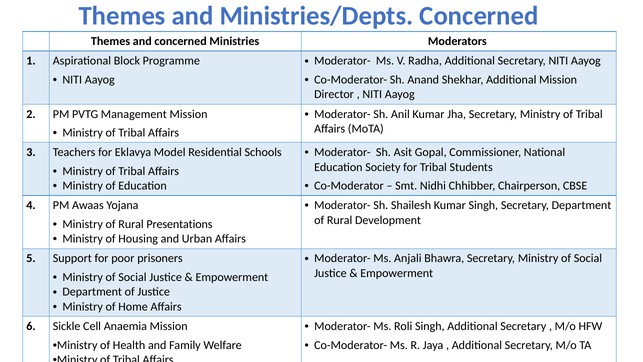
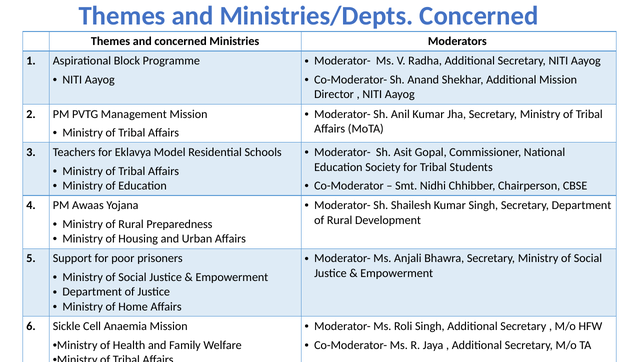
Presentations: Presentations -> Preparedness
